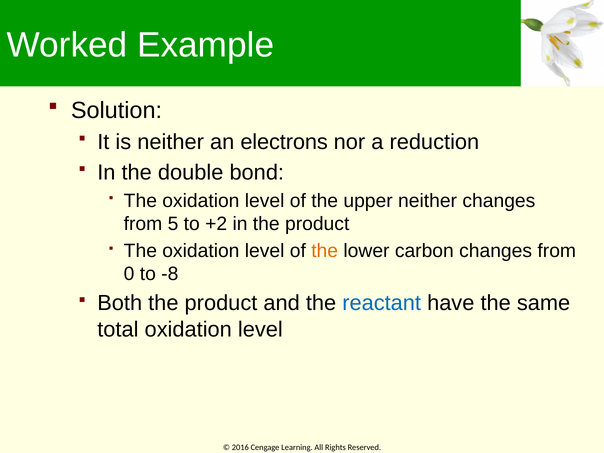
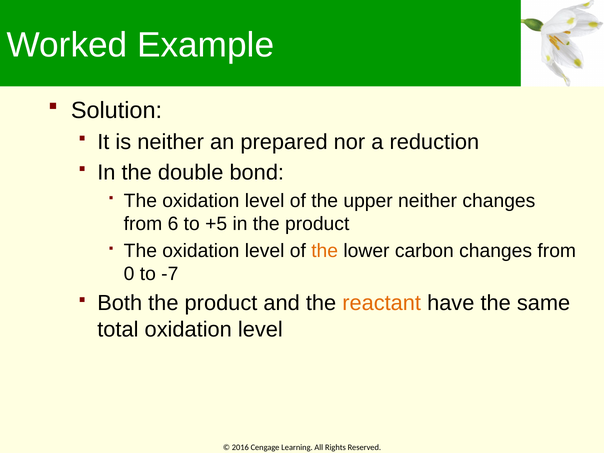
electrons: electrons -> prepared
5: 5 -> 6
+2: +2 -> +5
-8: -8 -> -7
reactant colour: blue -> orange
